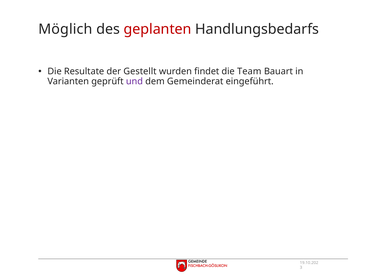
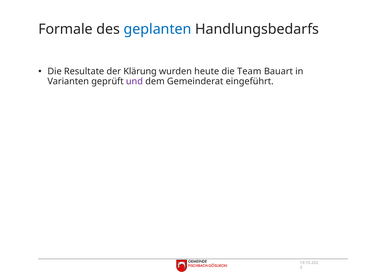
Möglich: Möglich -> Formale
geplanten colour: red -> blue
Gestellt: Gestellt -> Klärung
findet: findet -> heute
